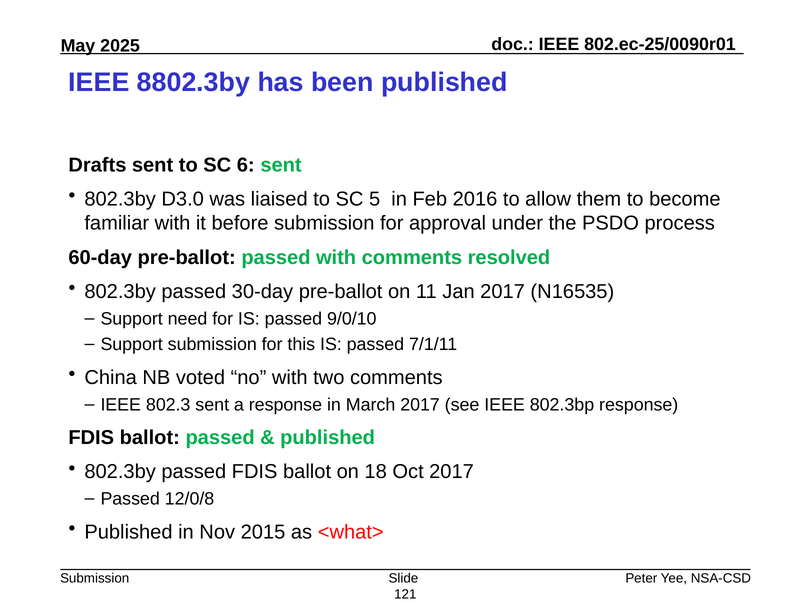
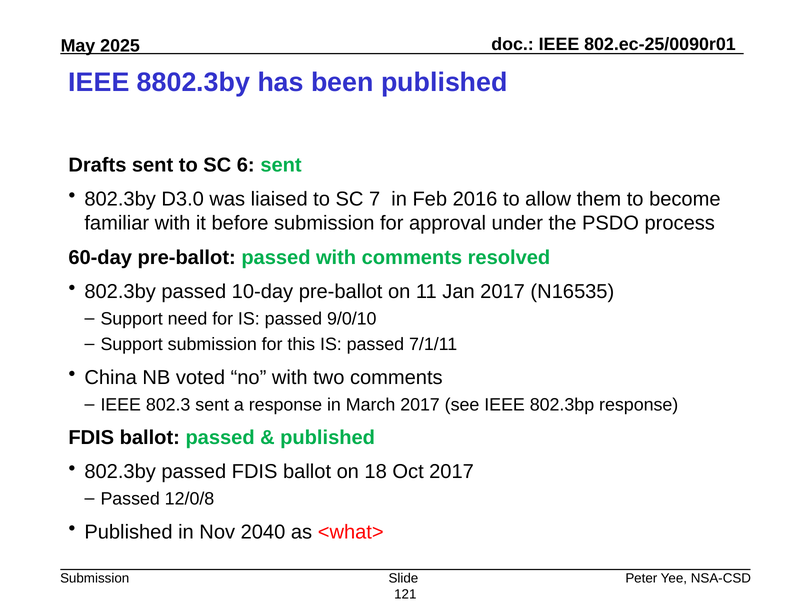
5: 5 -> 7
30-day: 30-day -> 10-day
2015: 2015 -> 2040
